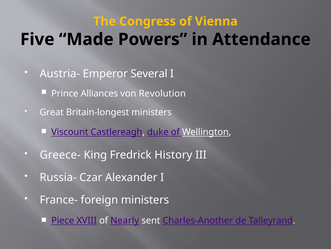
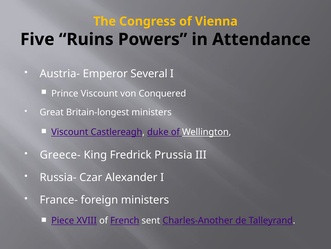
Made: Made -> Ruins
Prince Alliances: Alliances -> Viscount
Revolution: Revolution -> Conquered
History: History -> Prussia
Nearly: Nearly -> French
